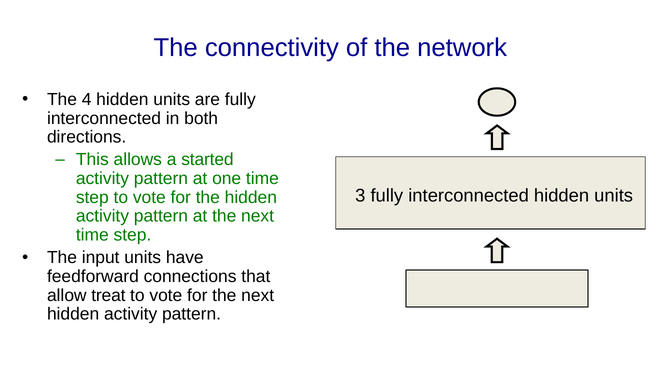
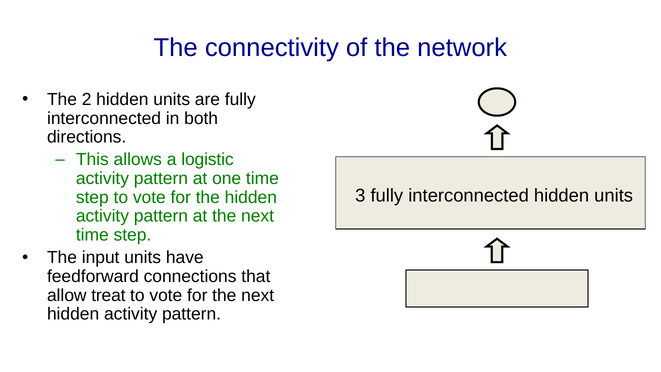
4: 4 -> 2
started: started -> logistic
